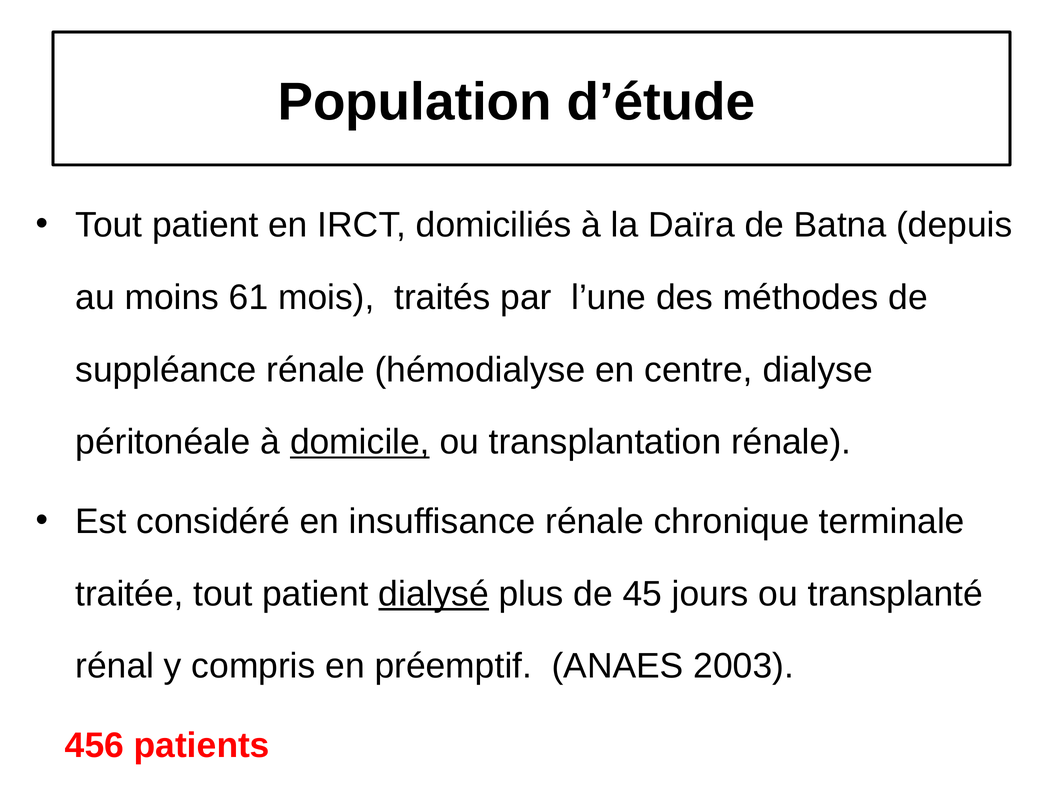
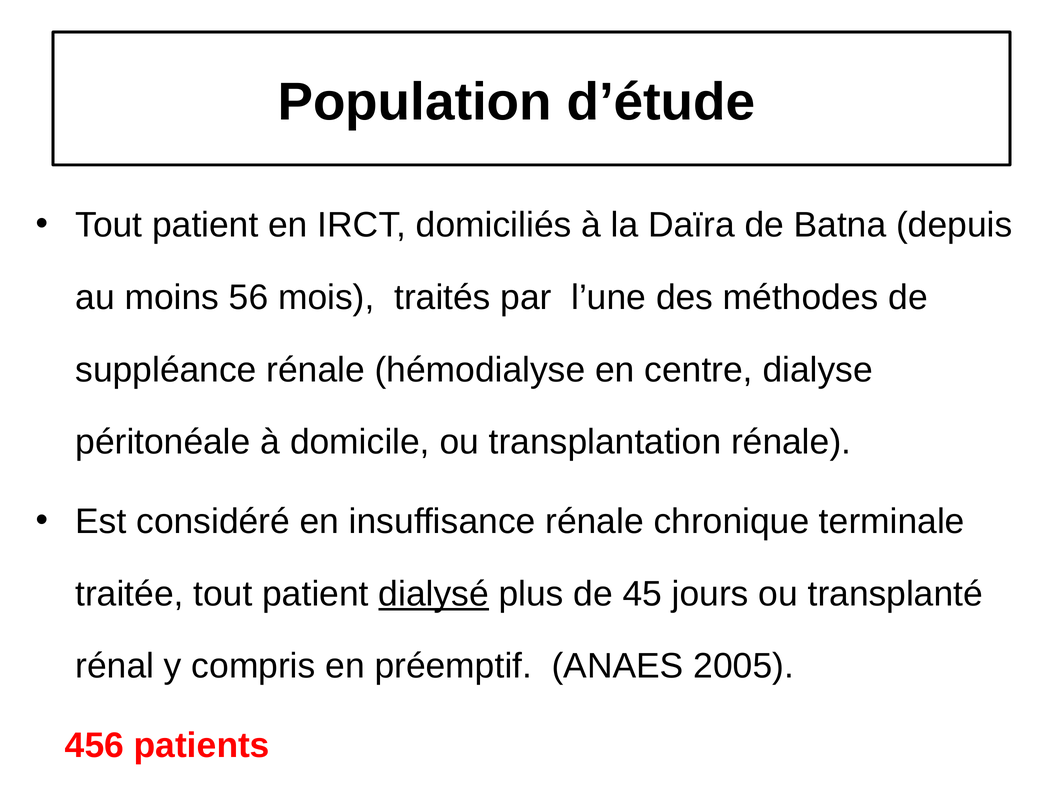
61: 61 -> 56
domicile underline: present -> none
2003: 2003 -> 2005
